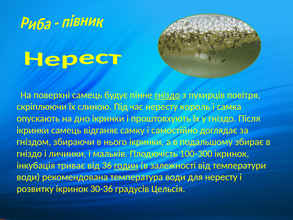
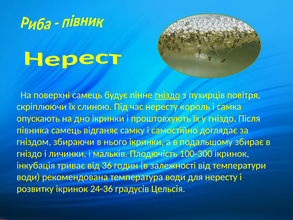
ікринки at (33, 130): ікринки -> півника
годин underline: present -> none
30-36: 30-36 -> 24-36
